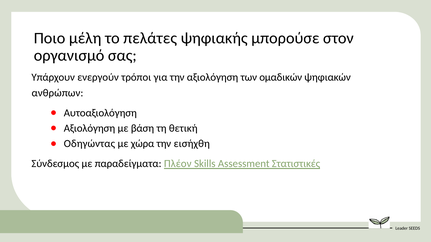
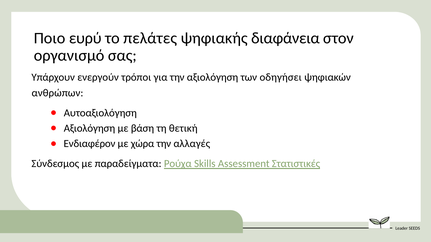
μέλη: μέλη -> ευρύ
μπορούσε: μπορούσε -> διαφάνεια
ομαδικών: ομαδικών -> οδηγήσει
Οδηγώντας: Οδηγώντας -> Ενδιαφέρον
εισήχθη: εισήχθη -> αλλαγές
Πλέον: Πλέον -> Ρούχα
